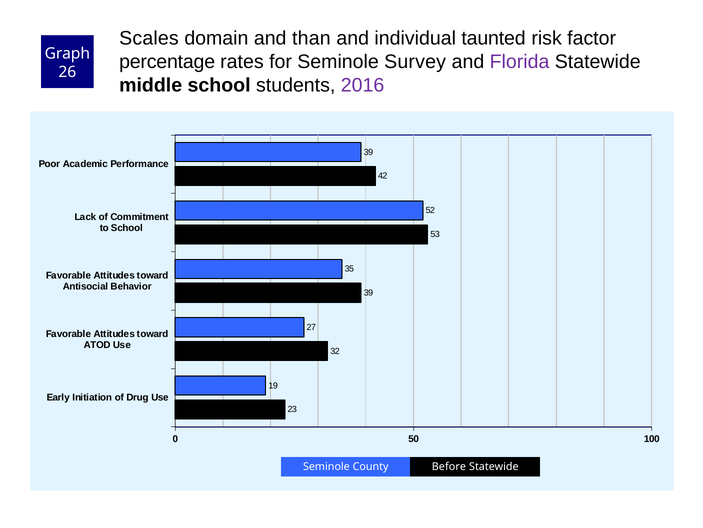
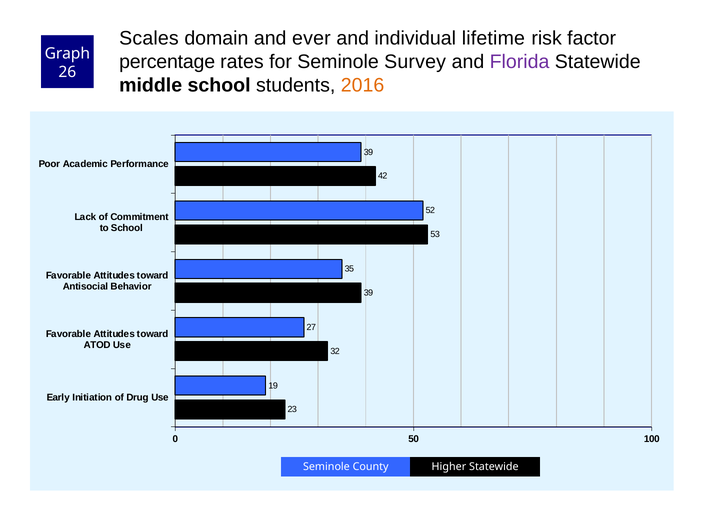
than: than -> ever
taunted: taunted -> lifetime
2016 colour: purple -> orange
Before: Before -> Higher
